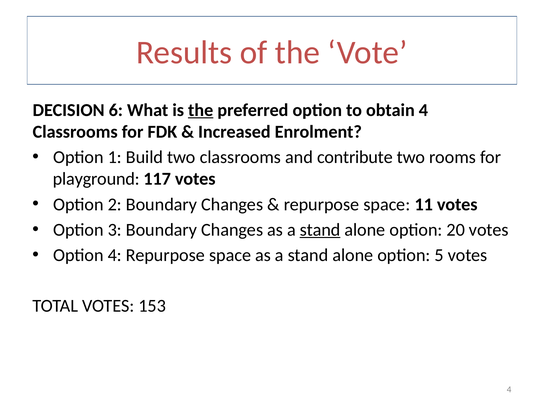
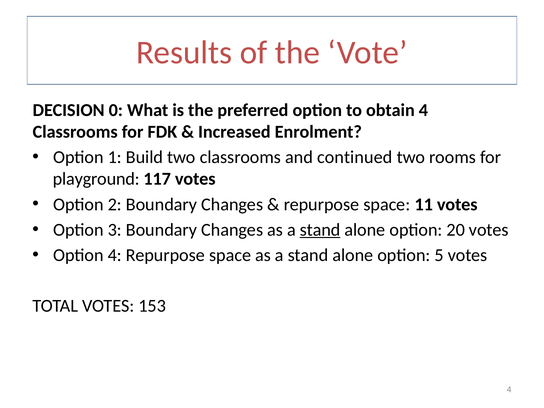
6: 6 -> 0
the at (201, 110) underline: present -> none
contribute: contribute -> continued
